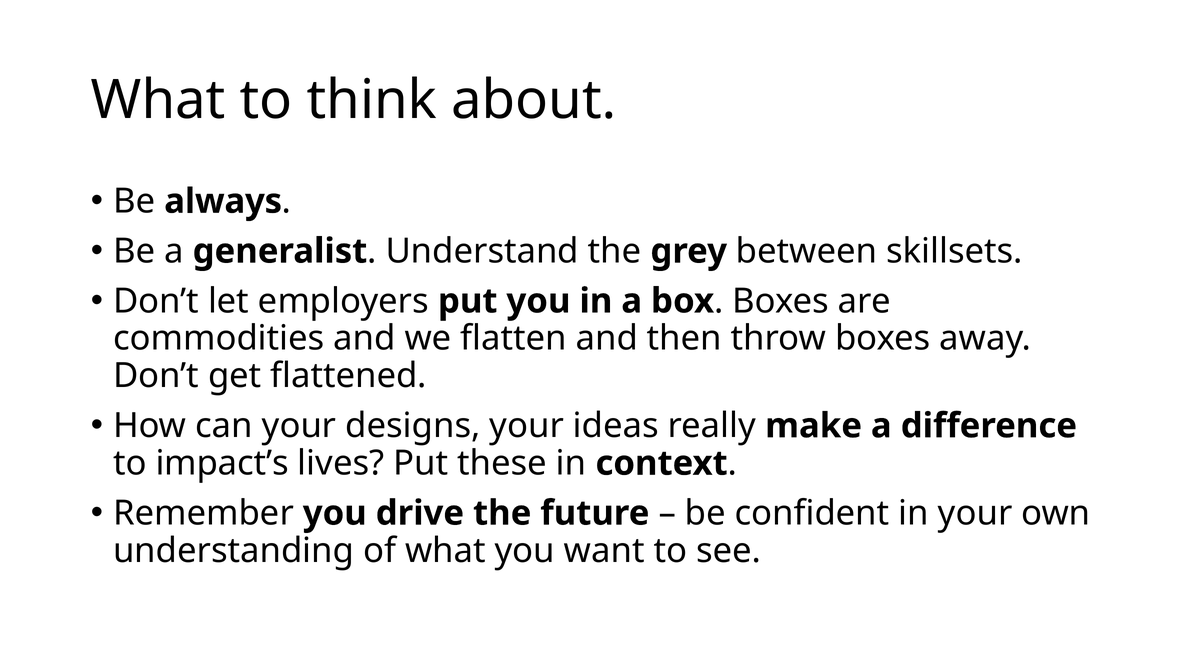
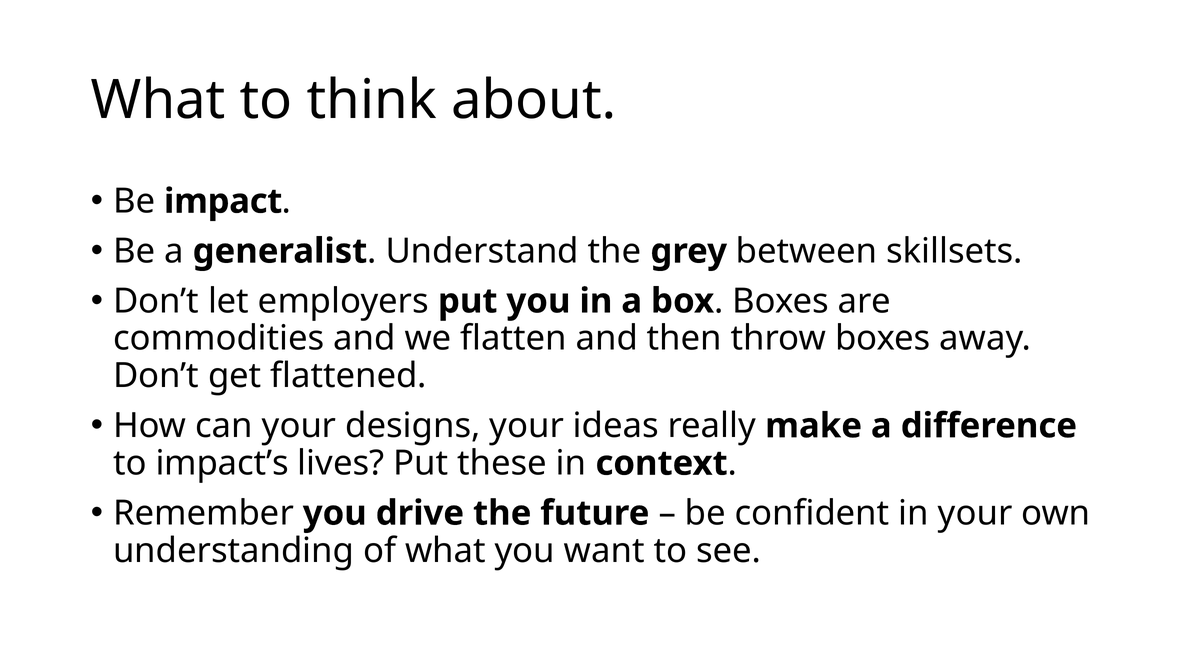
always: always -> impact
